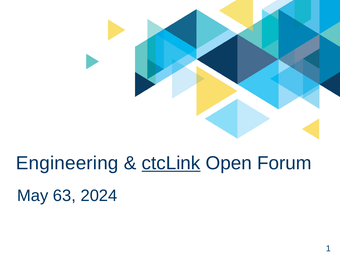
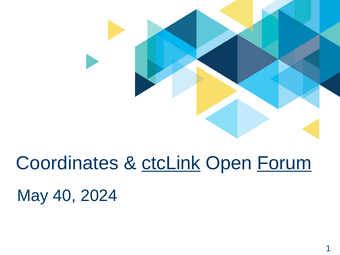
Engineering: Engineering -> Coordinates
Forum underline: none -> present
63: 63 -> 40
